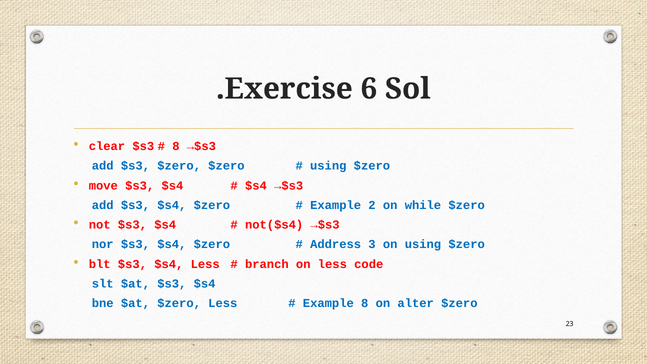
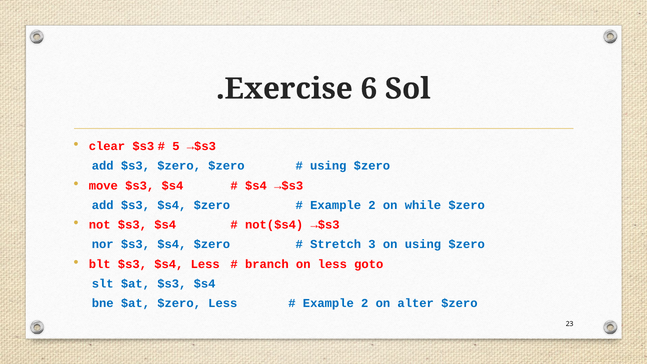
8 at (176, 146): 8 -> 5
Address: Address -> Stretch
code: code -> goto
8 at (365, 303): 8 -> 2
